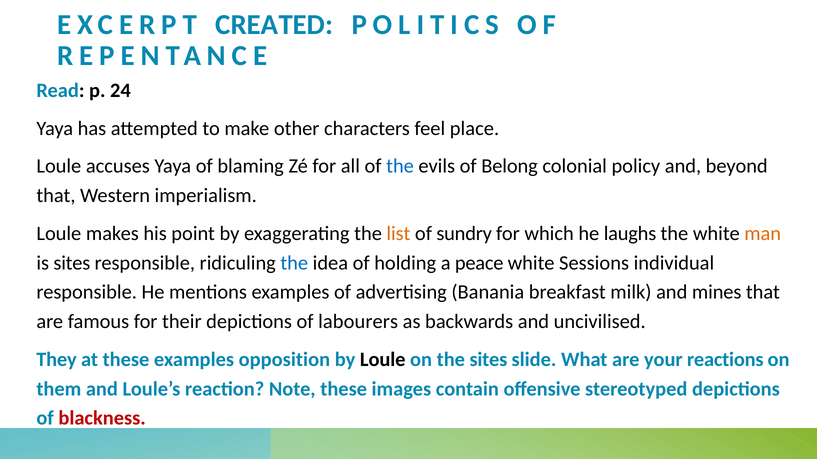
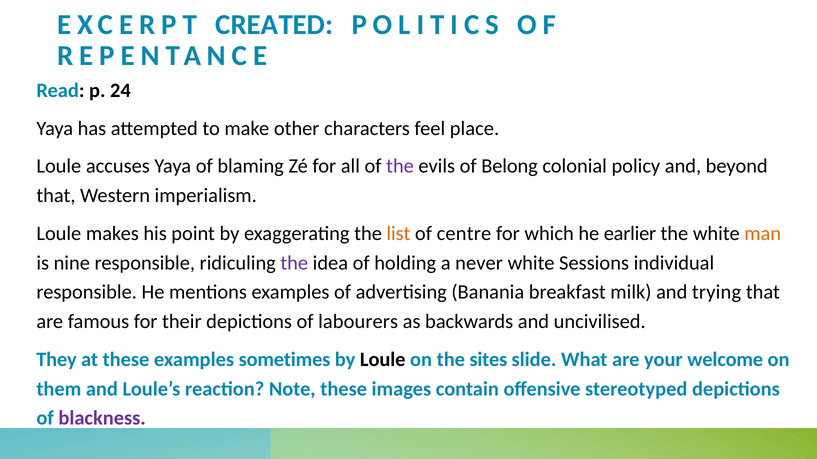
the at (400, 166) colour: blue -> purple
sundry: sundry -> centre
laughs: laughs -> earlier
is sites: sites -> nine
the at (294, 263) colour: blue -> purple
peace: peace -> never
mines: mines -> trying
opposition: opposition -> sometimes
reactions: reactions -> welcome
blackness colour: red -> purple
